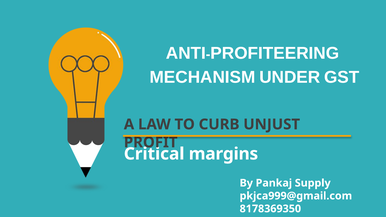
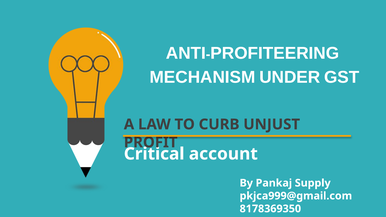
margins: margins -> account
